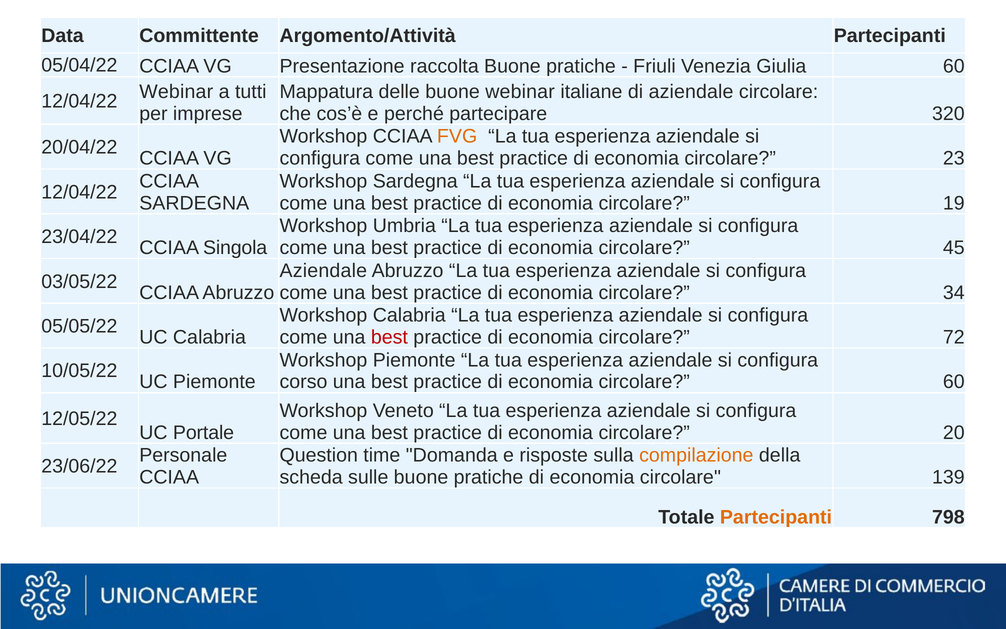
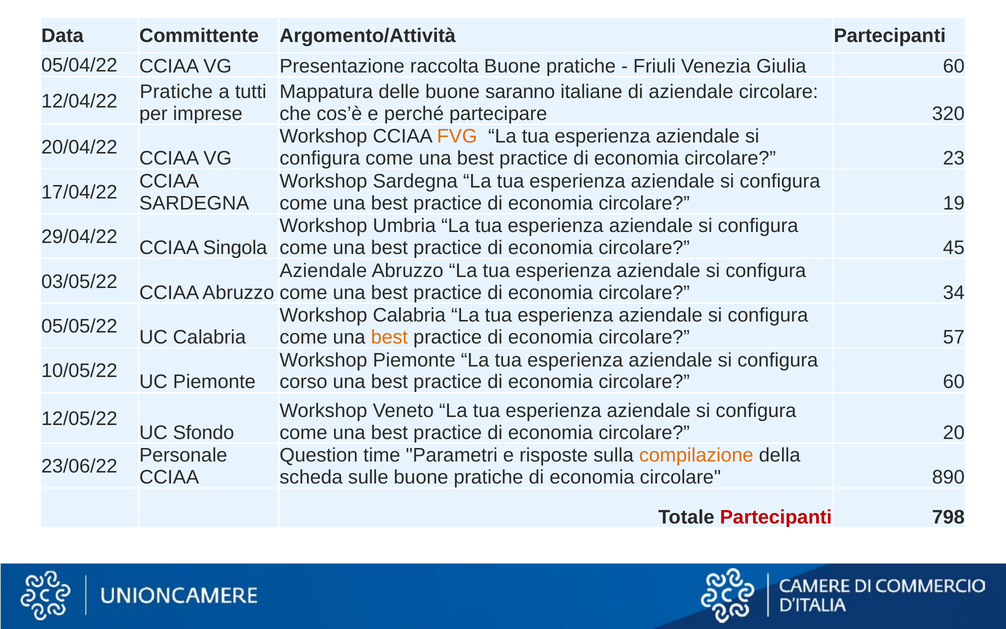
buone webinar: webinar -> saranno
12/04/22 Webinar: Webinar -> Pratiche
12/04/22 at (79, 192): 12/04/22 -> 17/04/22
23/04/22: 23/04/22 -> 29/04/22
best at (389, 337) colour: red -> orange
72: 72 -> 57
Portale: Portale -> Sfondo
Domanda: Domanda -> Parametri
139: 139 -> 890
Partecipanti at (776, 517) colour: orange -> red
